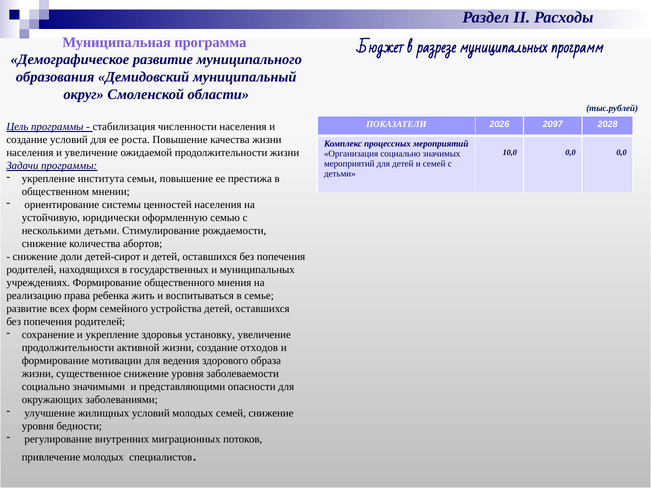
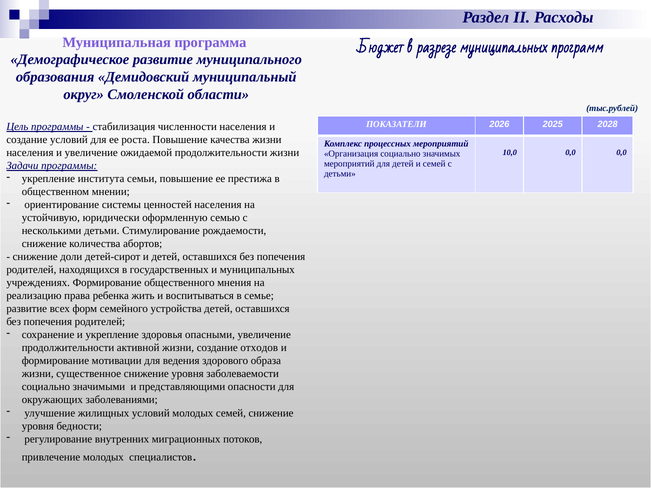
2097: 2097 -> 2025
установку: установку -> опасными
